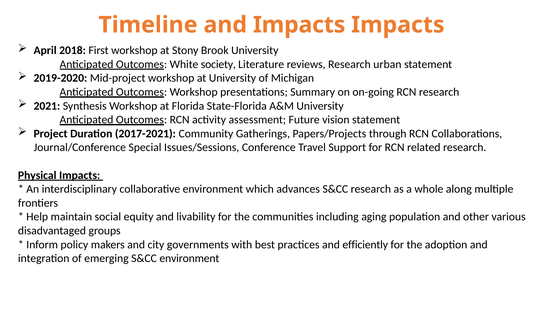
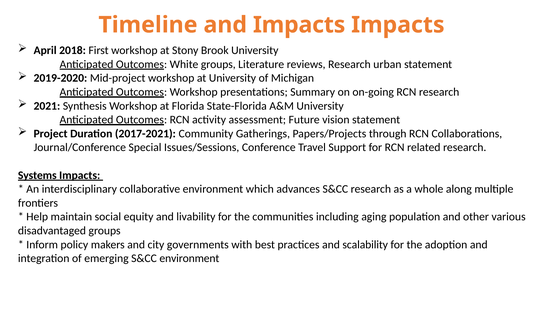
White society: society -> groups
Physical: Physical -> Systems
efficiently: efficiently -> scalability
